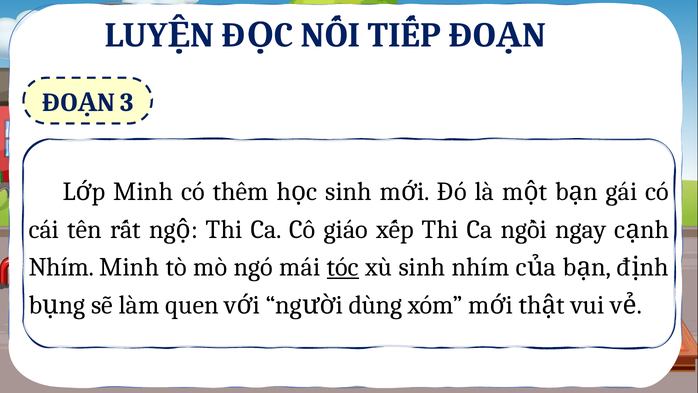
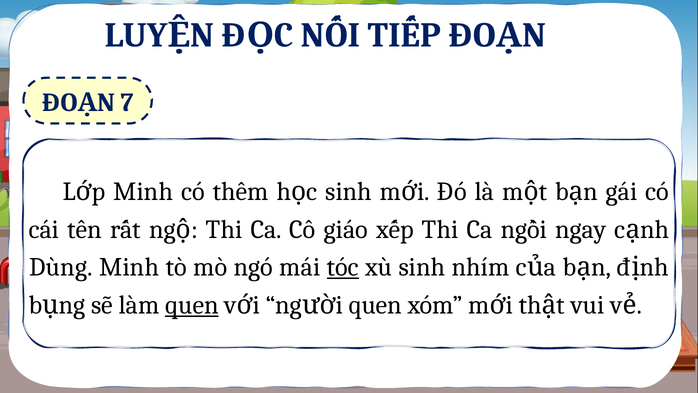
3: 3 -> 7
Nhím at (61, 267): Nhím -> Dùng
quen at (192, 305) underline: none -> present
dùng at (375, 305): dùng -> quen
